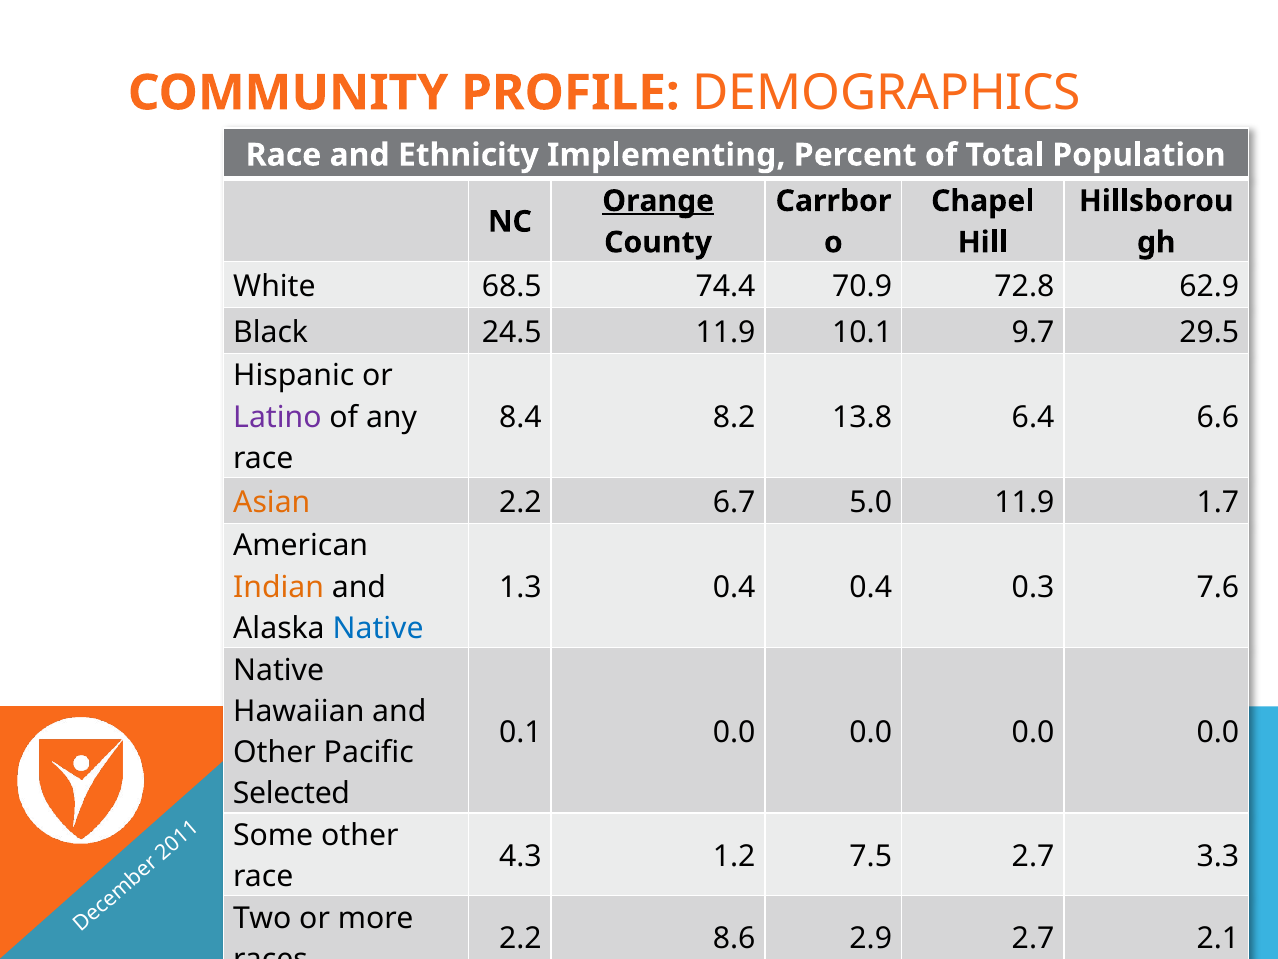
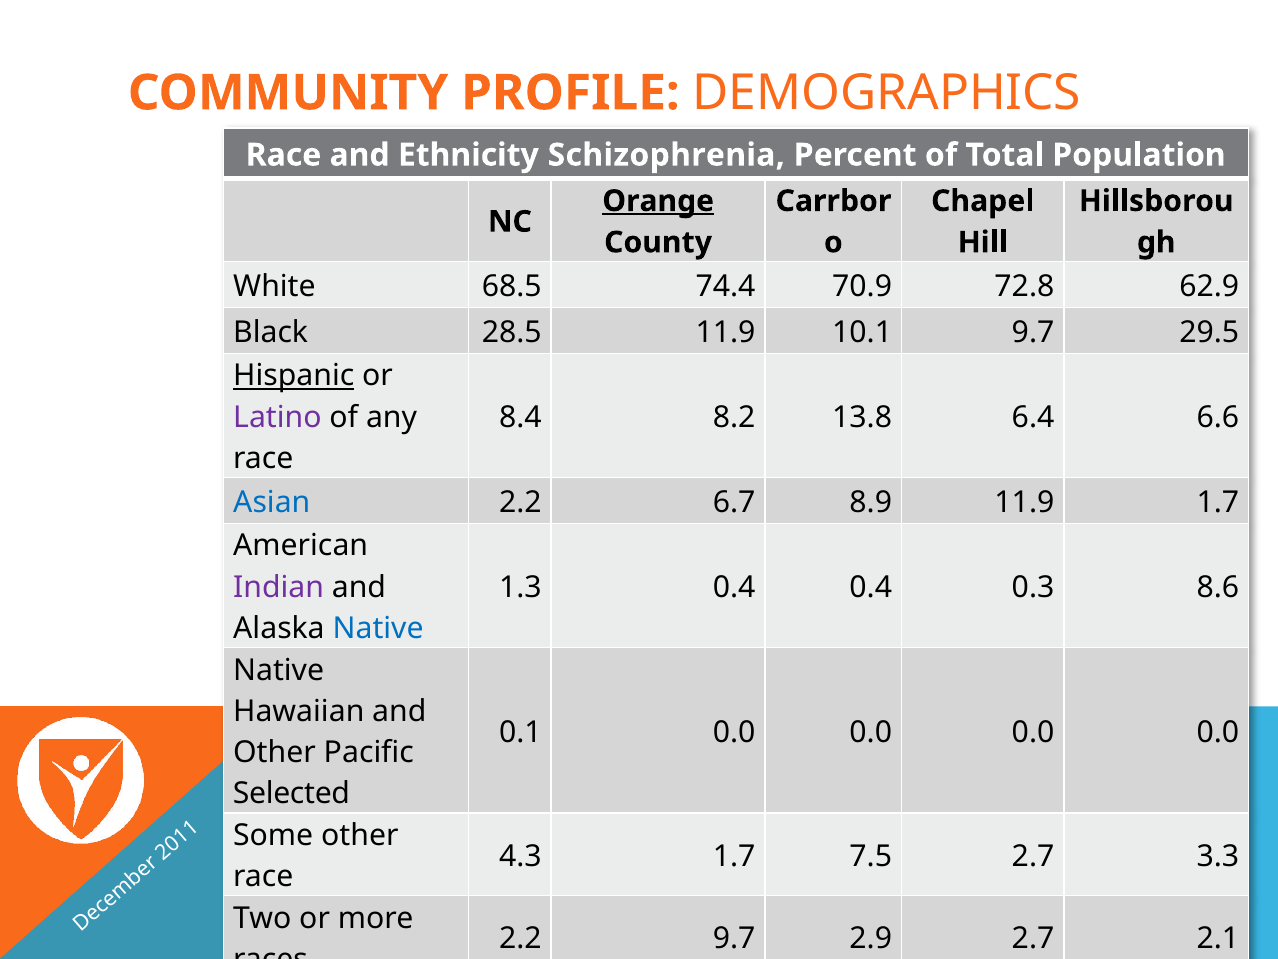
Implementing: Implementing -> Schizophrenia
24.5: 24.5 -> 28.5
Hispanic underline: none -> present
Asian colour: orange -> blue
5.0: 5.0 -> 8.9
Indian colour: orange -> purple
7.6: 7.6 -> 8.6
4.3 1.2: 1.2 -> 1.7
2.2 8.6: 8.6 -> 9.7
